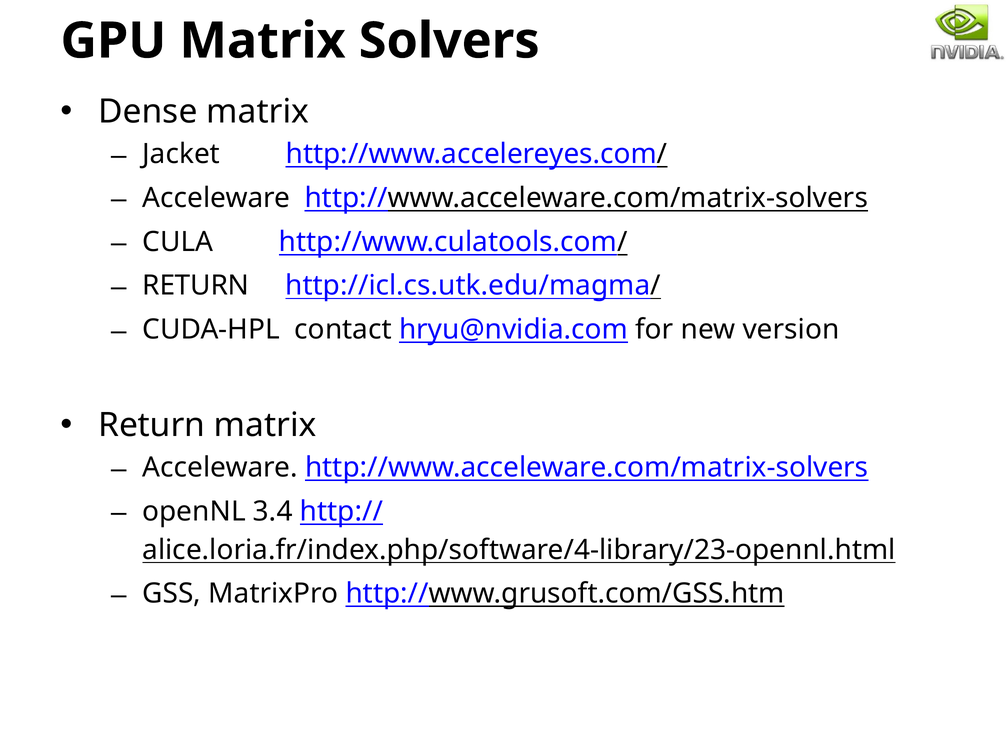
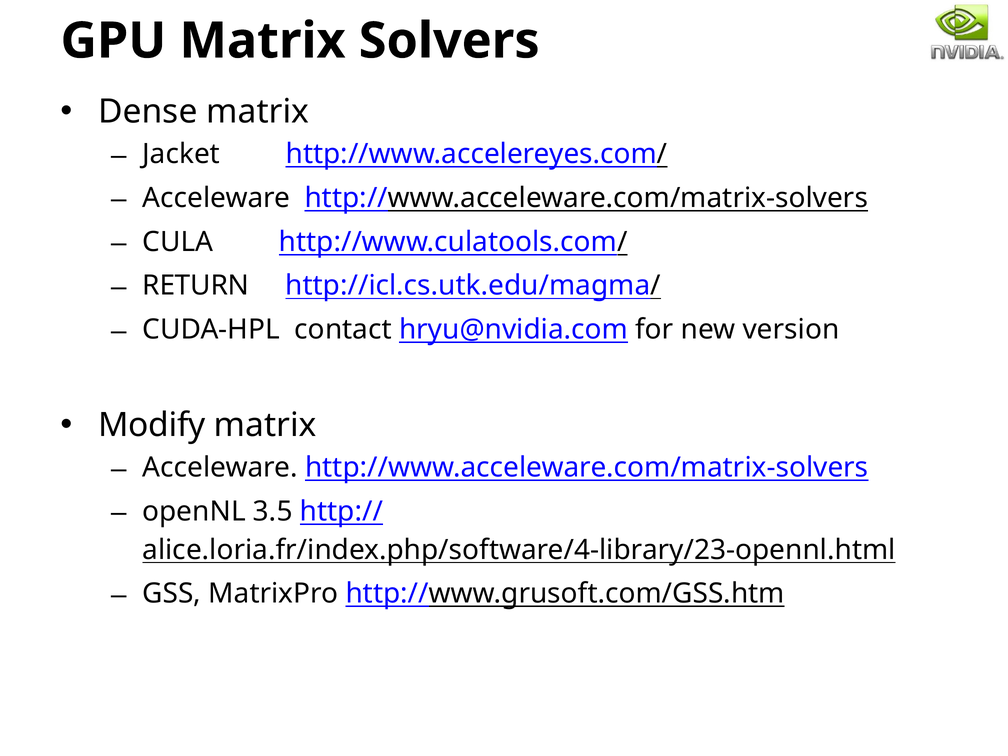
Return at (152, 425): Return -> Modify
3.4: 3.4 -> 3.5
